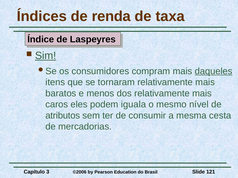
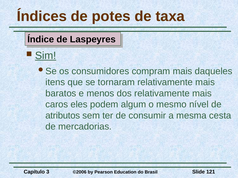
renda: renda -> potes
daqueles underline: present -> none
iguala: iguala -> algum
